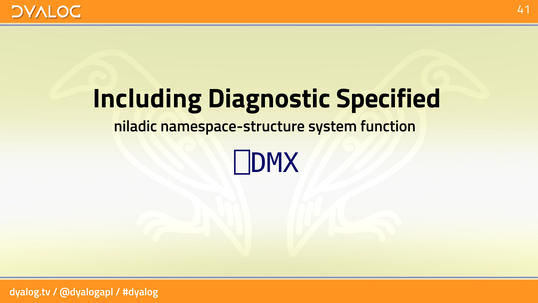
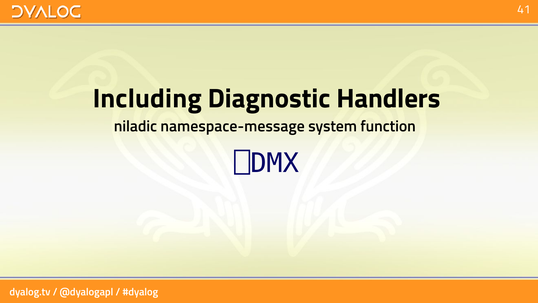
Specified: Specified -> Handlers
namespace-structure: namespace-structure -> namespace-message
